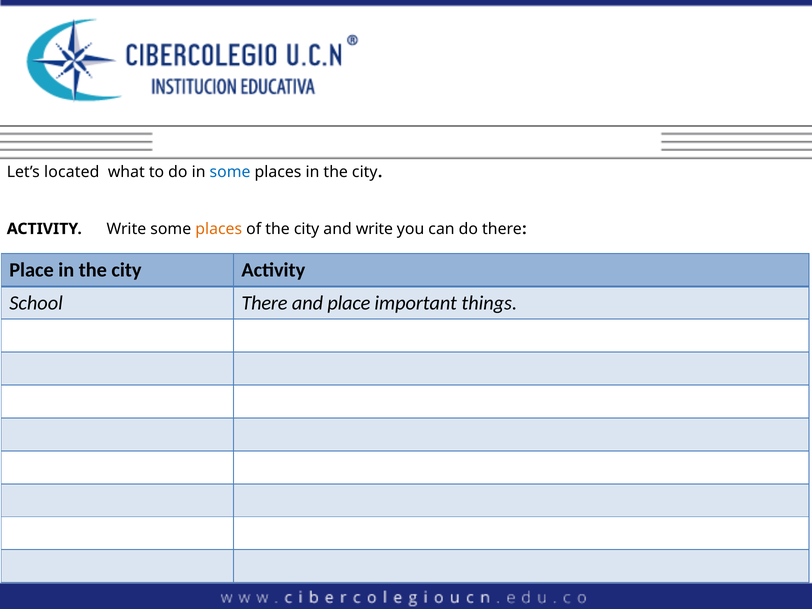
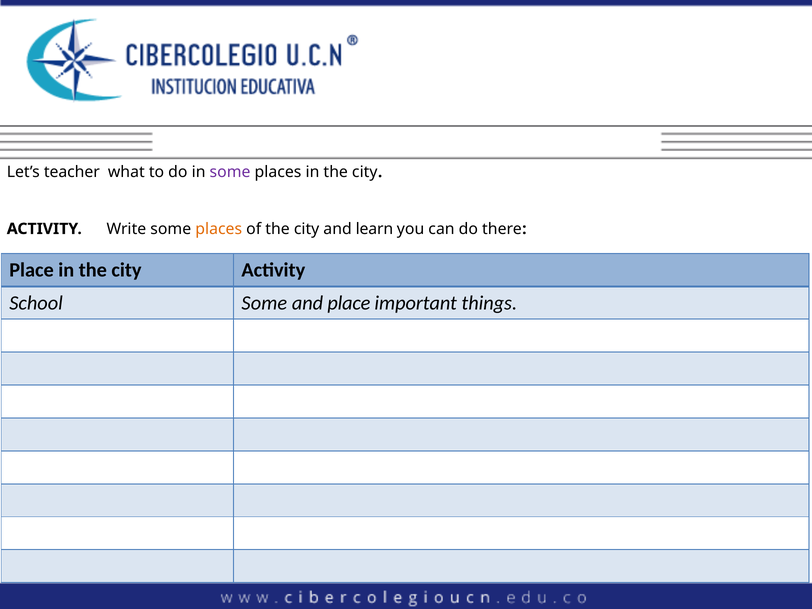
located: located -> teacher
some at (230, 172) colour: blue -> purple
and write: write -> learn
School There: There -> Some
